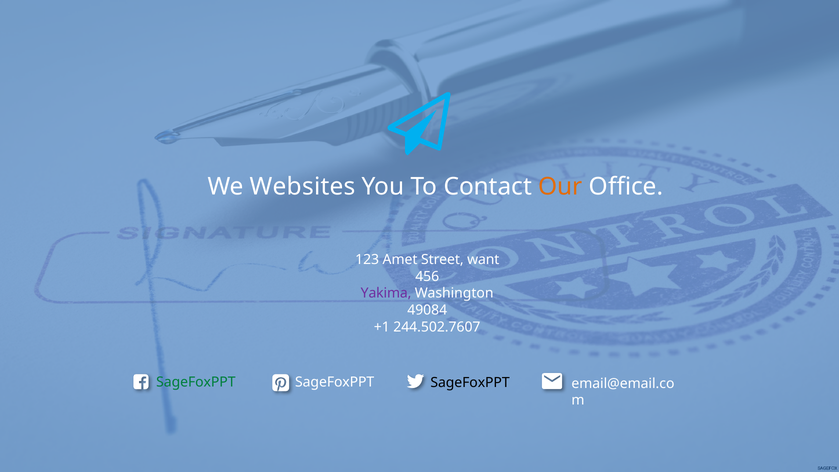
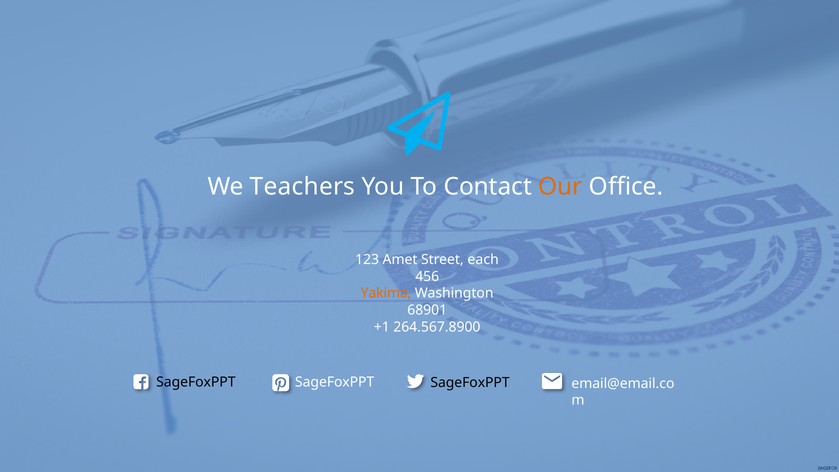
Websites: Websites -> Teachers
want: want -> each
Yakima colour: purple -> orange
49084: 49084 -> 68901
244.502.7607: 244.502.7607 -> 264.567.8900
SageFoxPPT at (196, 382) colour: green -> black
